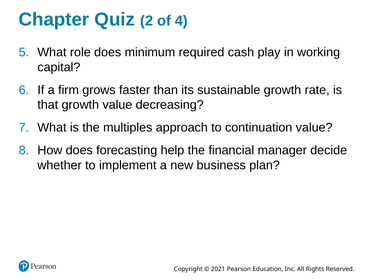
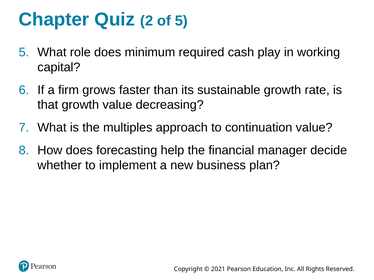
of 4: 4 -> 5
